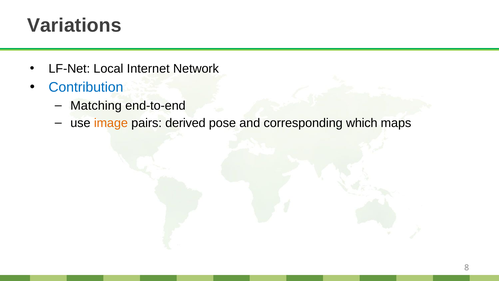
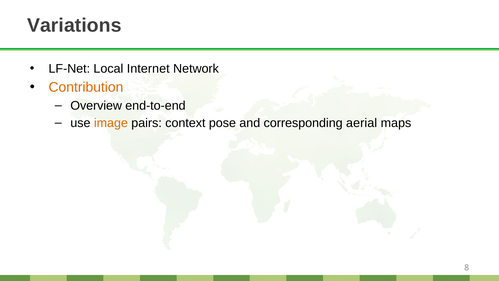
Contribution colour: blue -> orange
Matching: Matching -> Overview
derived: derived -> context
which: which -> aerial
